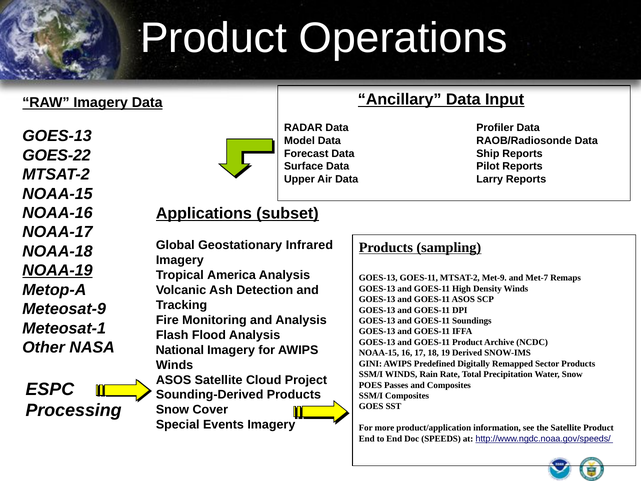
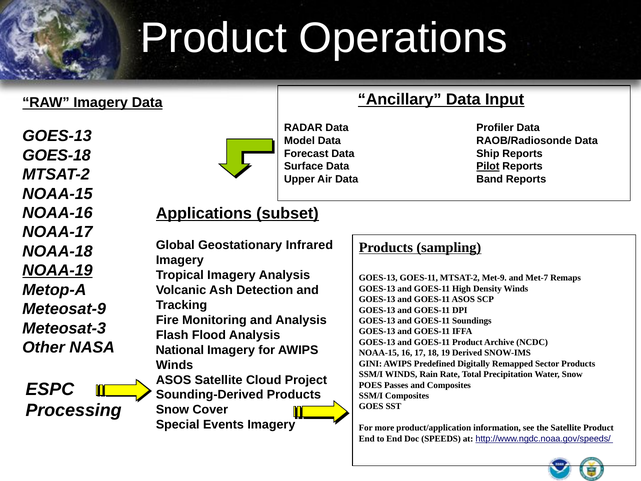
GOES-22: GOES-22 -> GOES-18
Pilot underline: none -> present
Larry: Larry -> Band
Tropical America: America -> Imagery
Meteosat-1: Meteosat-1 -> Meteosat-3
